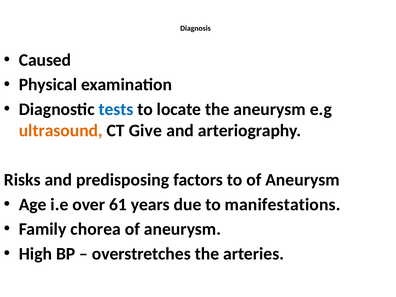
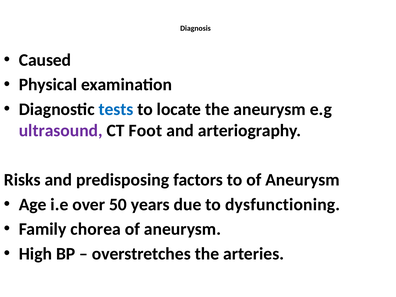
ultrasound colour: orange -> purple
Give: Give -> Foot
61: 61 -> 50
manifestations: manifestations -> dysfunctioning
